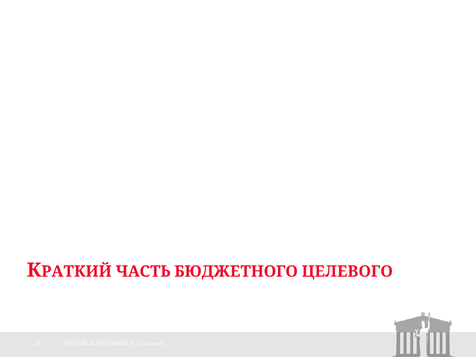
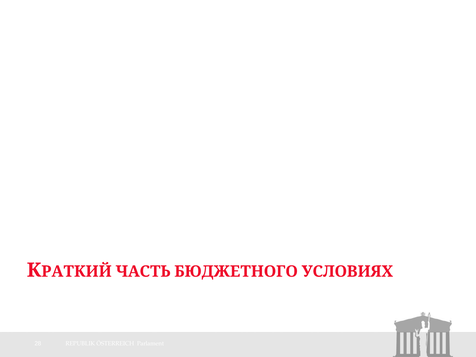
ЦЕЛЕВОГО: ЦЕЛЕВОГО -> УСЛОВИЯХ
